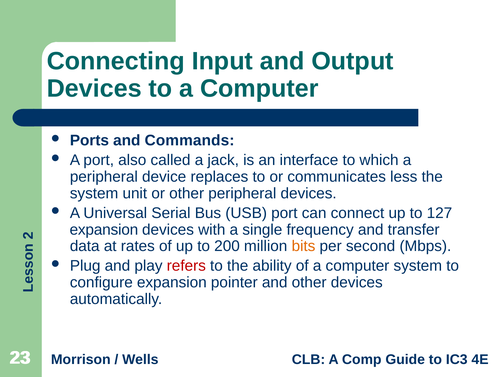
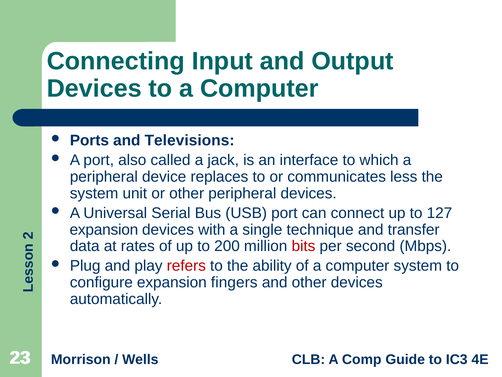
Commands: Commands -> Televisions
frequency: frequency -> technique
bits colour: orange -> red
pointer: pointer -> fingers
